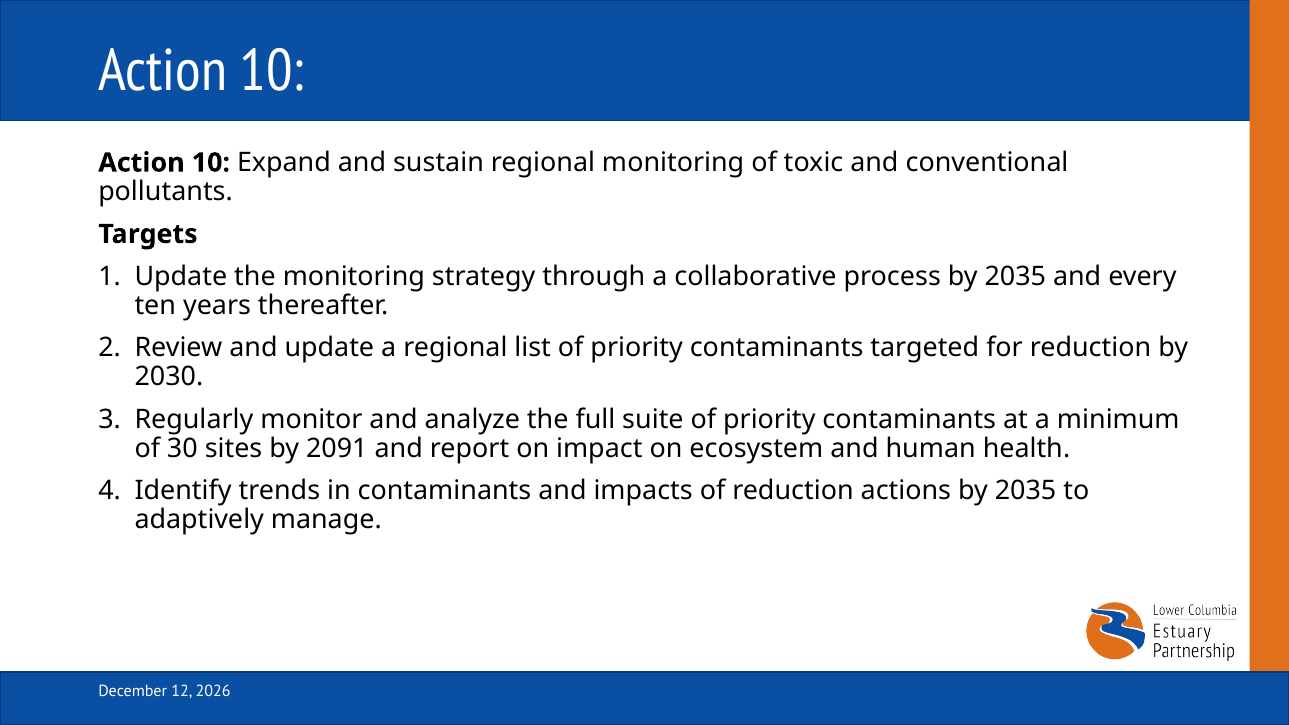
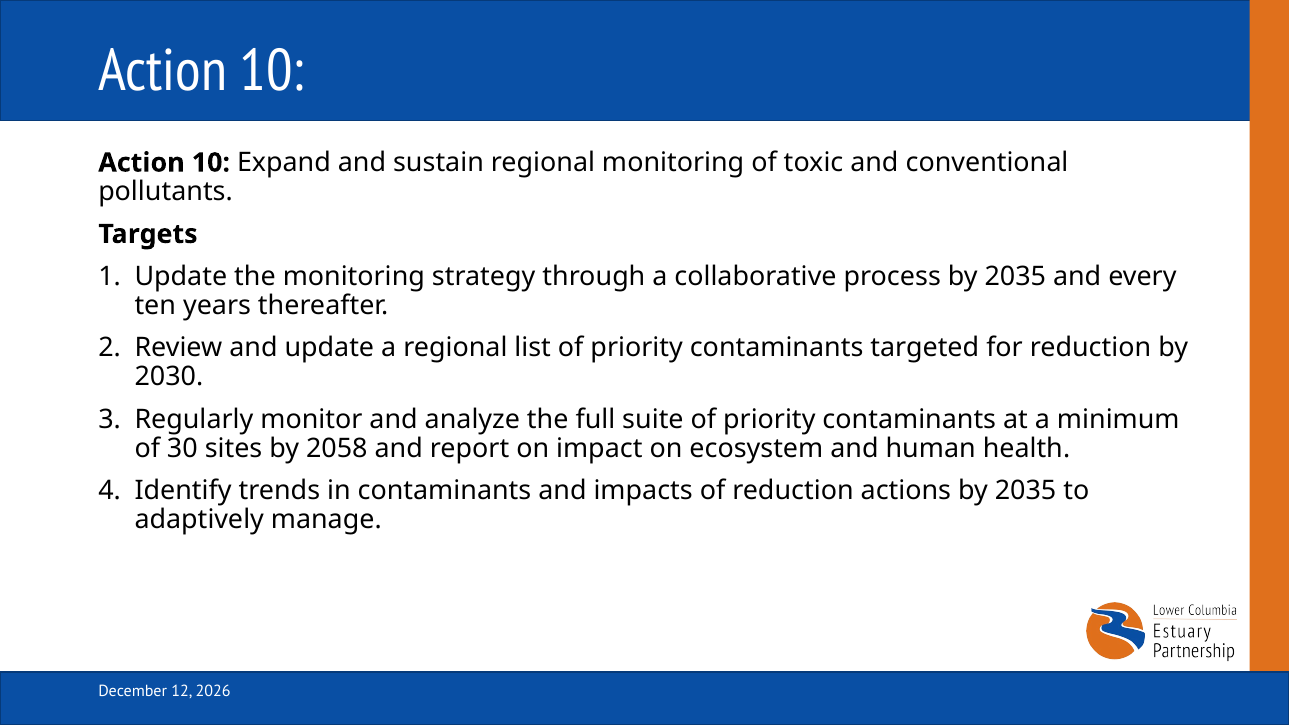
2091: 2091 -> 2058
